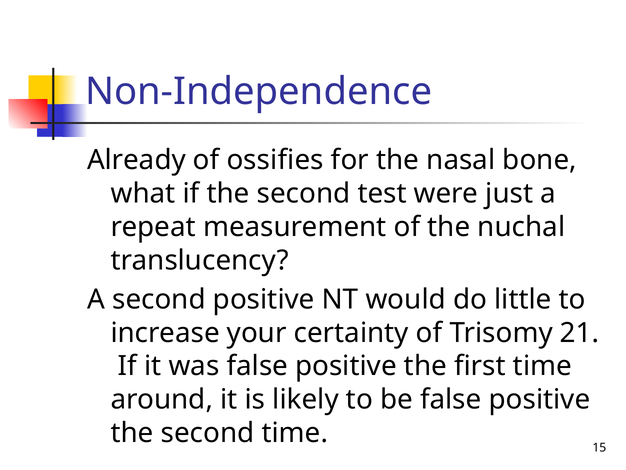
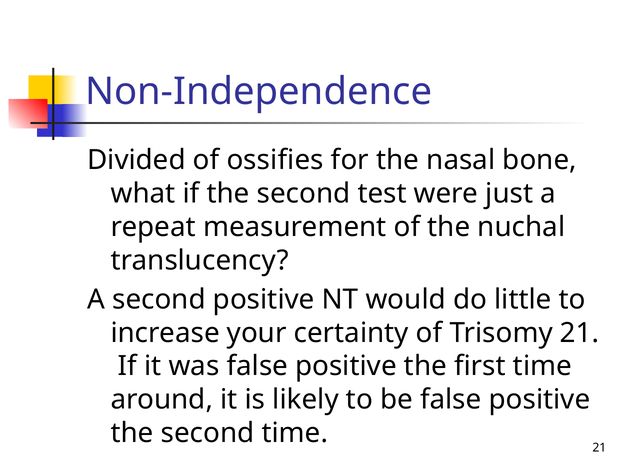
Already: Already -> Divided
time 15: 15 -> 21
